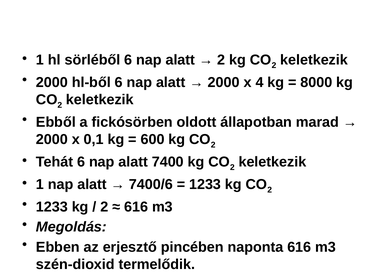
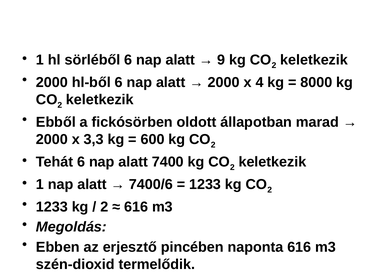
2 at (221, 60): 2 -> 9
0,1: 0,1 -> 3,3
